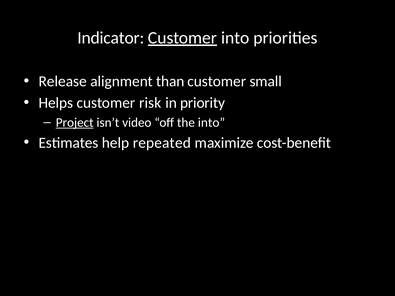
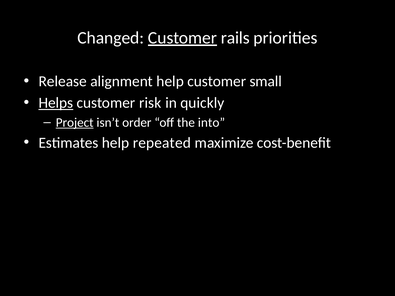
Indicator: Indicator -> Changed
into at (235, 38): into -> rails
alignment than: than -> help
Helps underline: none -> present
priority: priority -> quickly
video: video -> order
